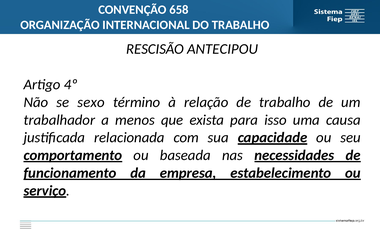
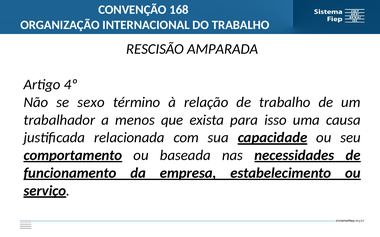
658: 658 -> 168
ANTECIPOU: ANTECIPOU -> AMPARADA
